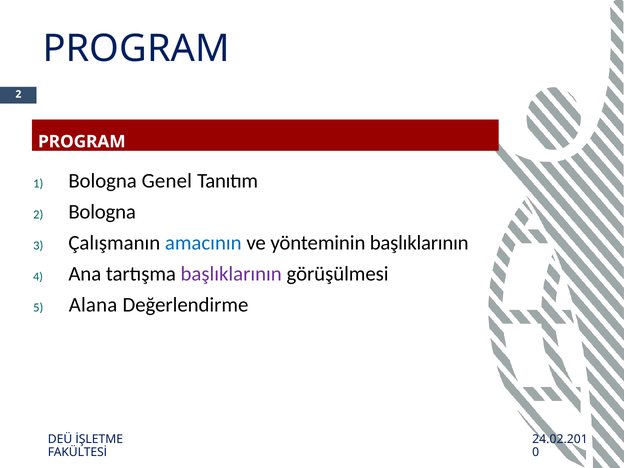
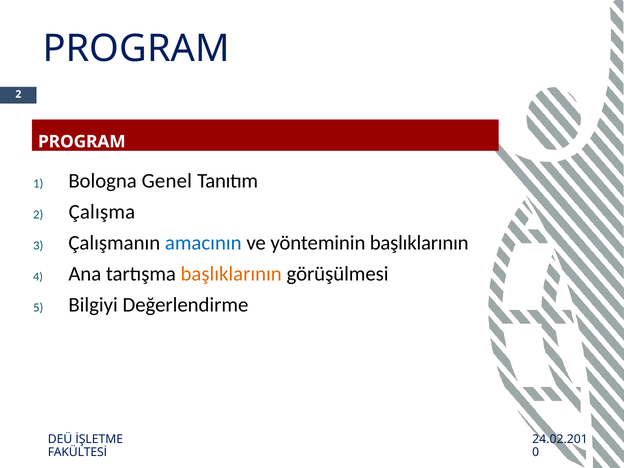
2 Bologna: Bologna -> Çalışma
başlıklarının at (231, 274) colour: purple -> orange
Alana: Alana -> Bilgiyi
